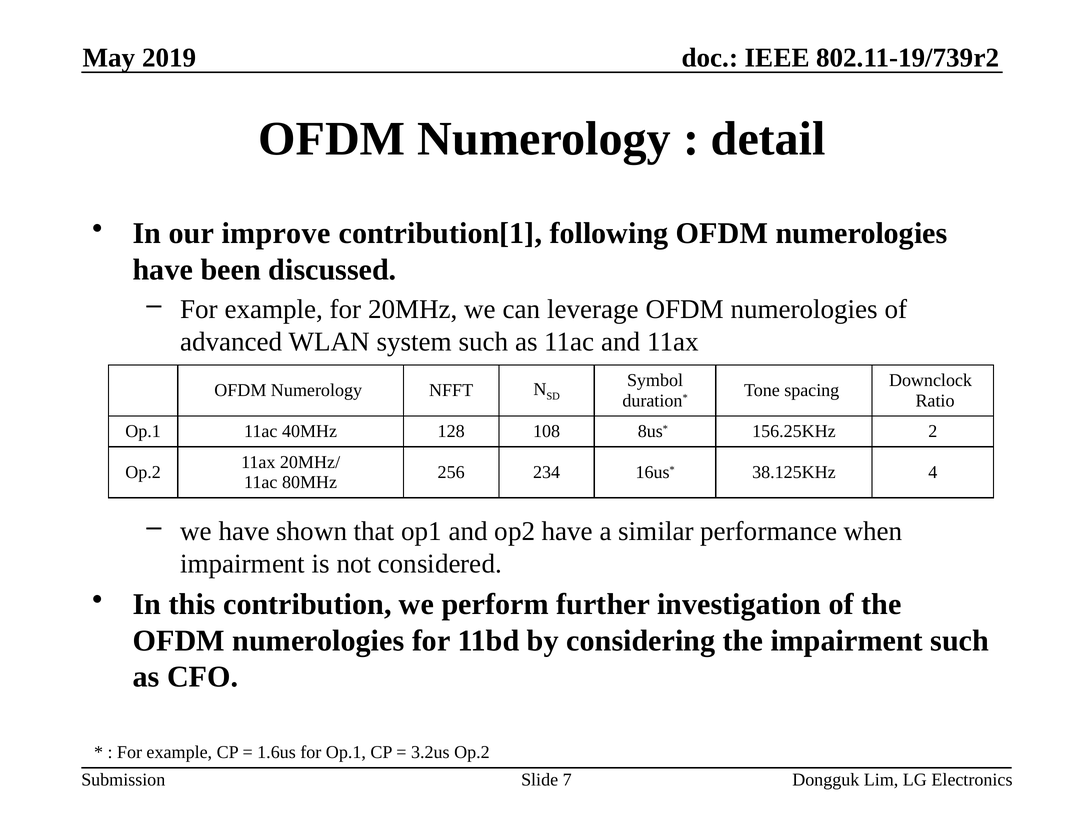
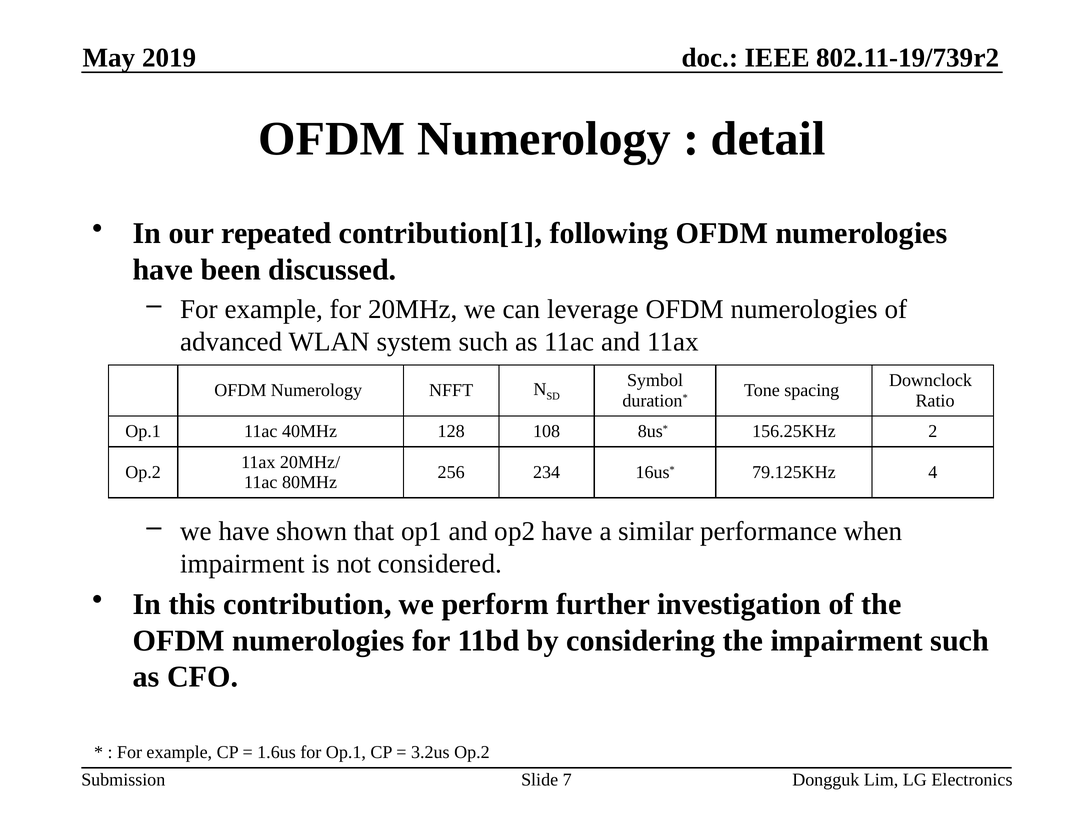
improve: improve -> repeated
38.125KHz: 38.125KHz -> 79.125KHz
